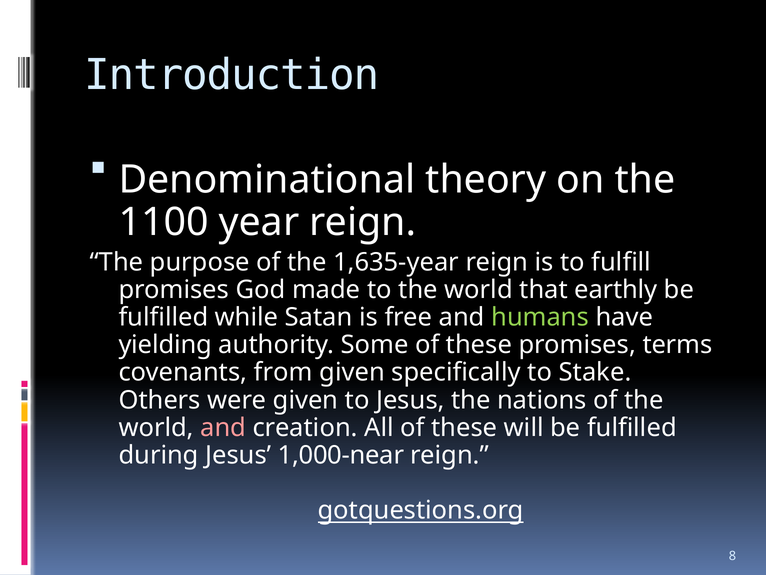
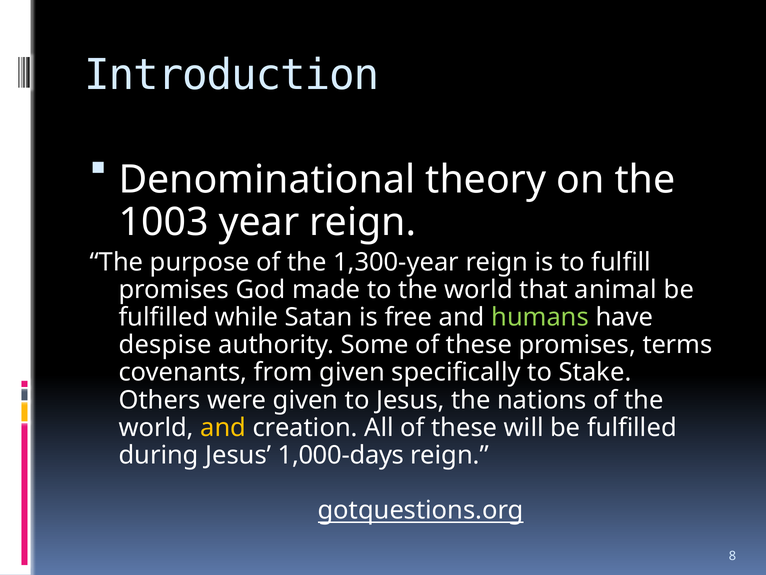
1100: 1100 -> 1003
1,635-year: 1,635-year -> 1,300-year
earthly: earthly -> animal
yielding: yielding -> despise
and at (223, 427) colour: pink -> yellow
1,000-near: 1,000-near -> 1,000-days
